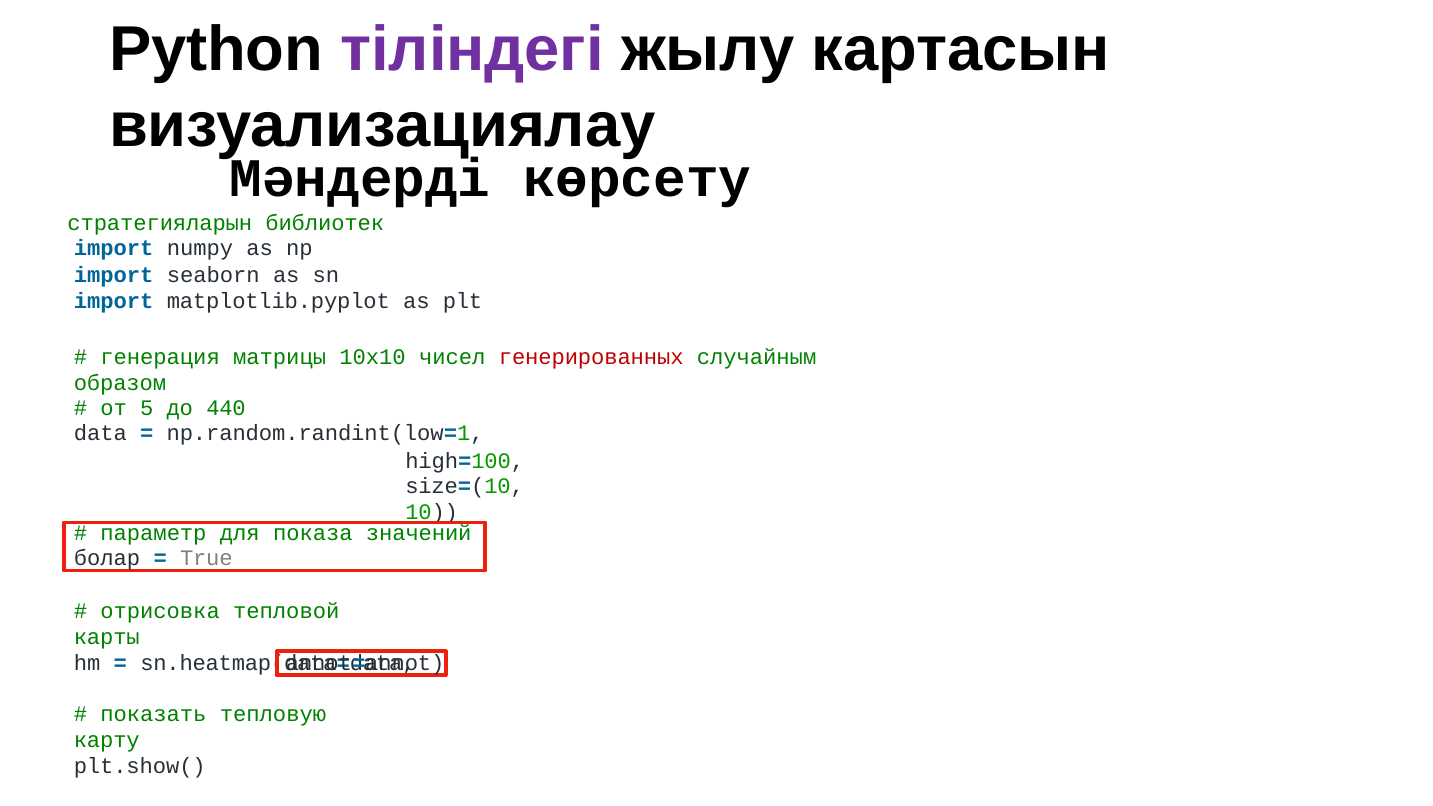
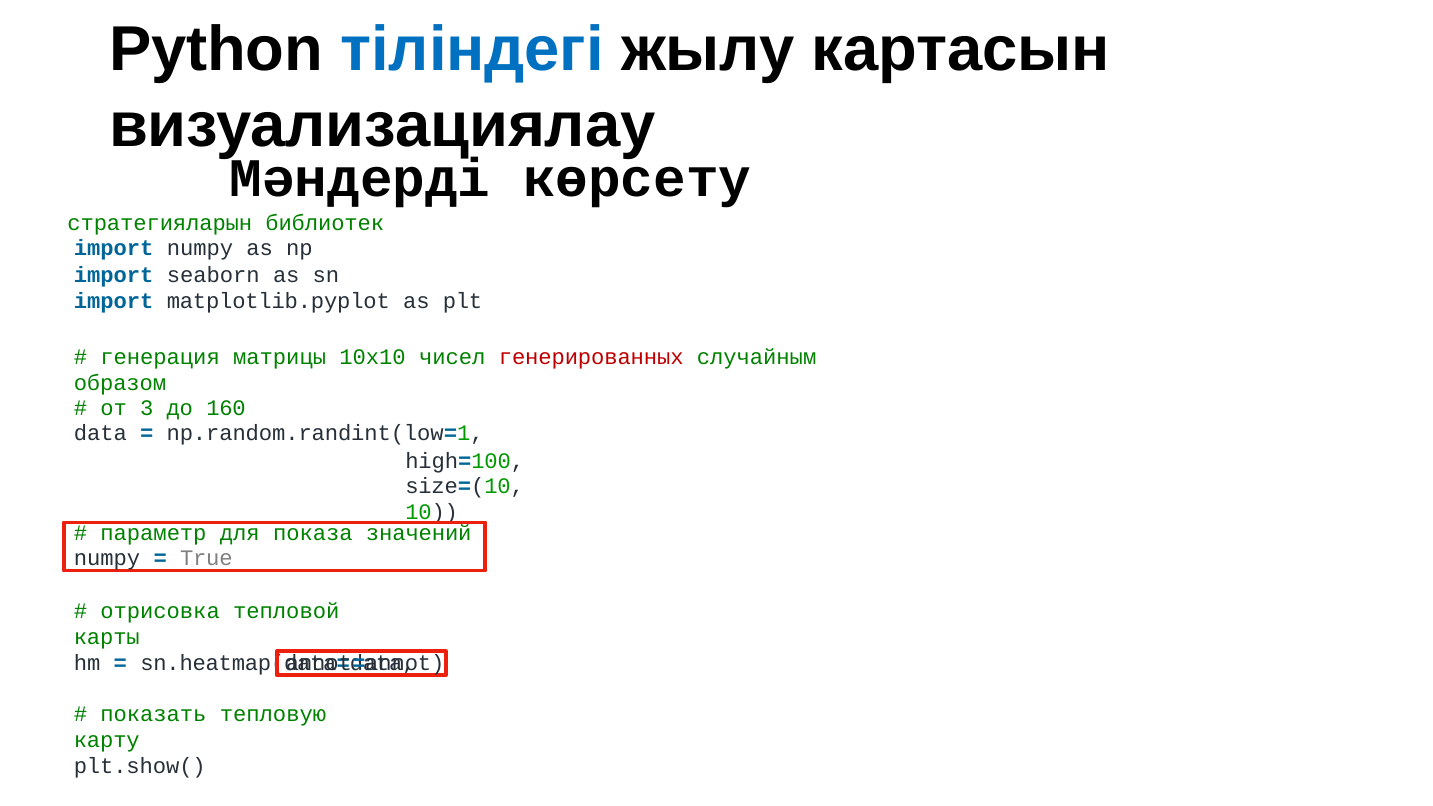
тіліндегі colour: purple -> blue
5: 5 -> 3
440: 440 -> 160
болар at (107, 559): болар -> numpy
